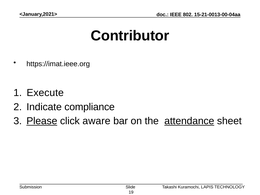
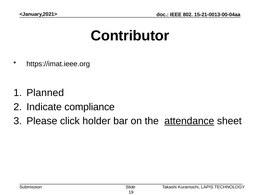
Execute: Execute -> Planned
Please underline: present -> none
aware: aware -> holder
